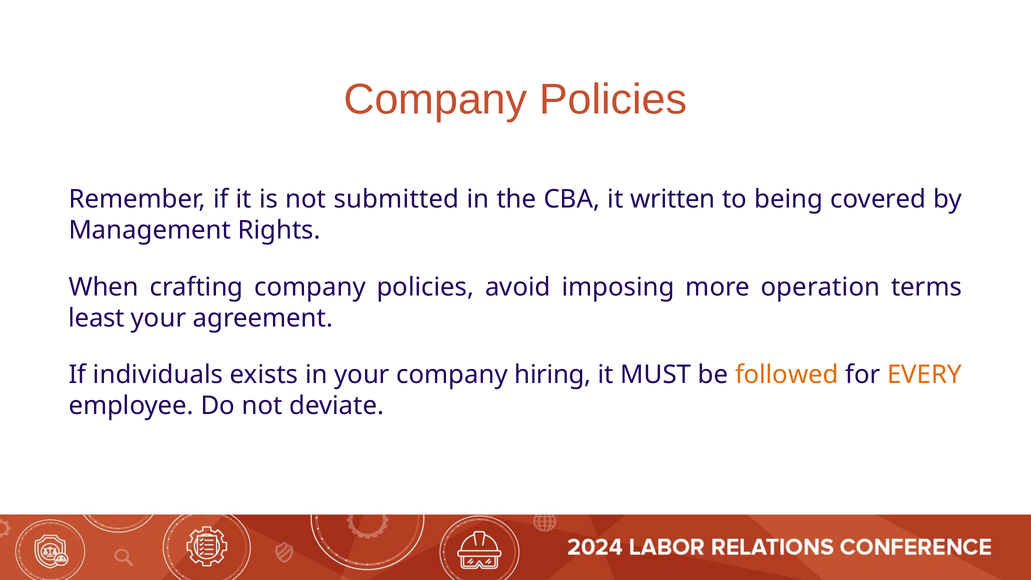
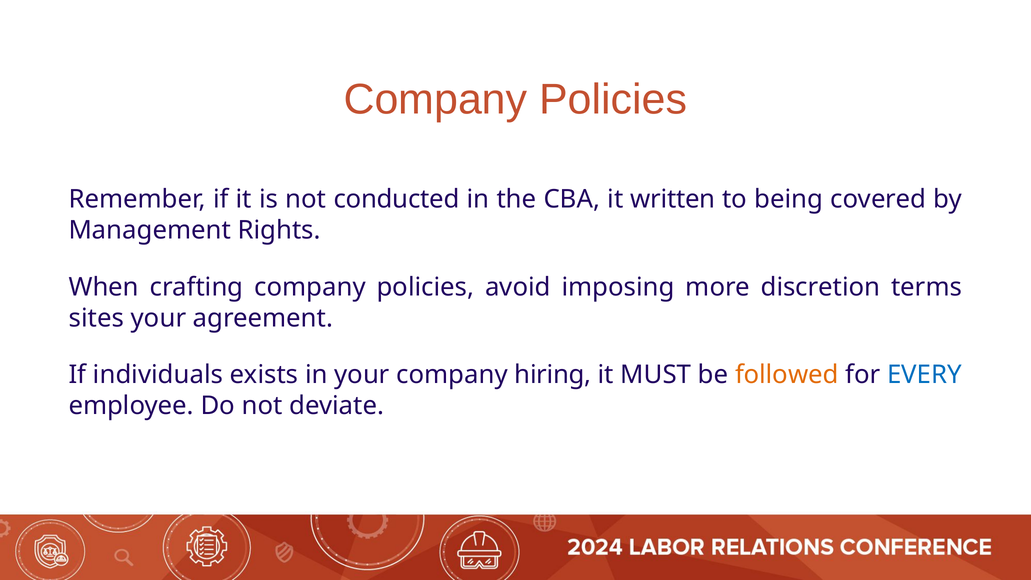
submitted: submitted -> conducted
operation: operation -> discretion
least: least -> sites
EVERY colour: orange -> blue
